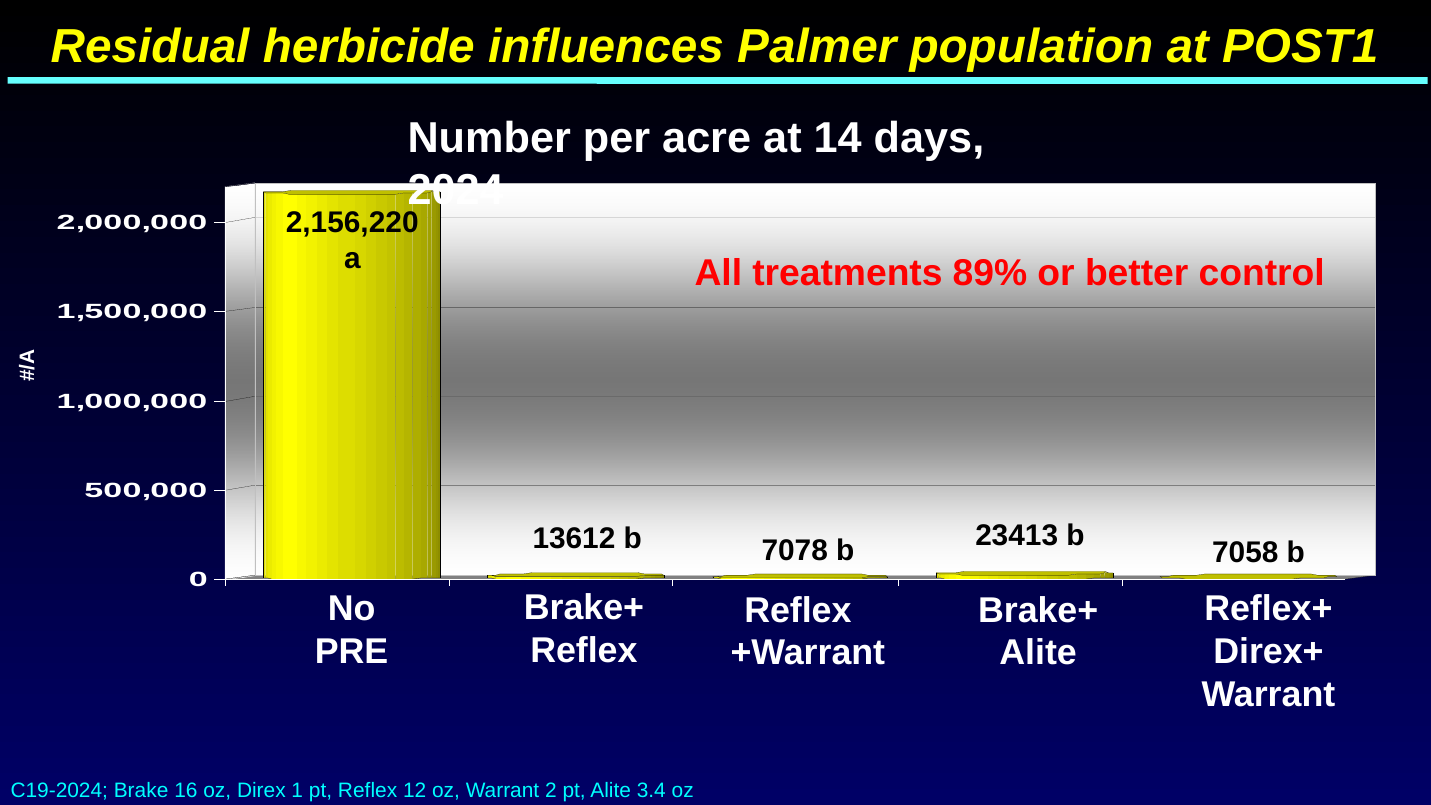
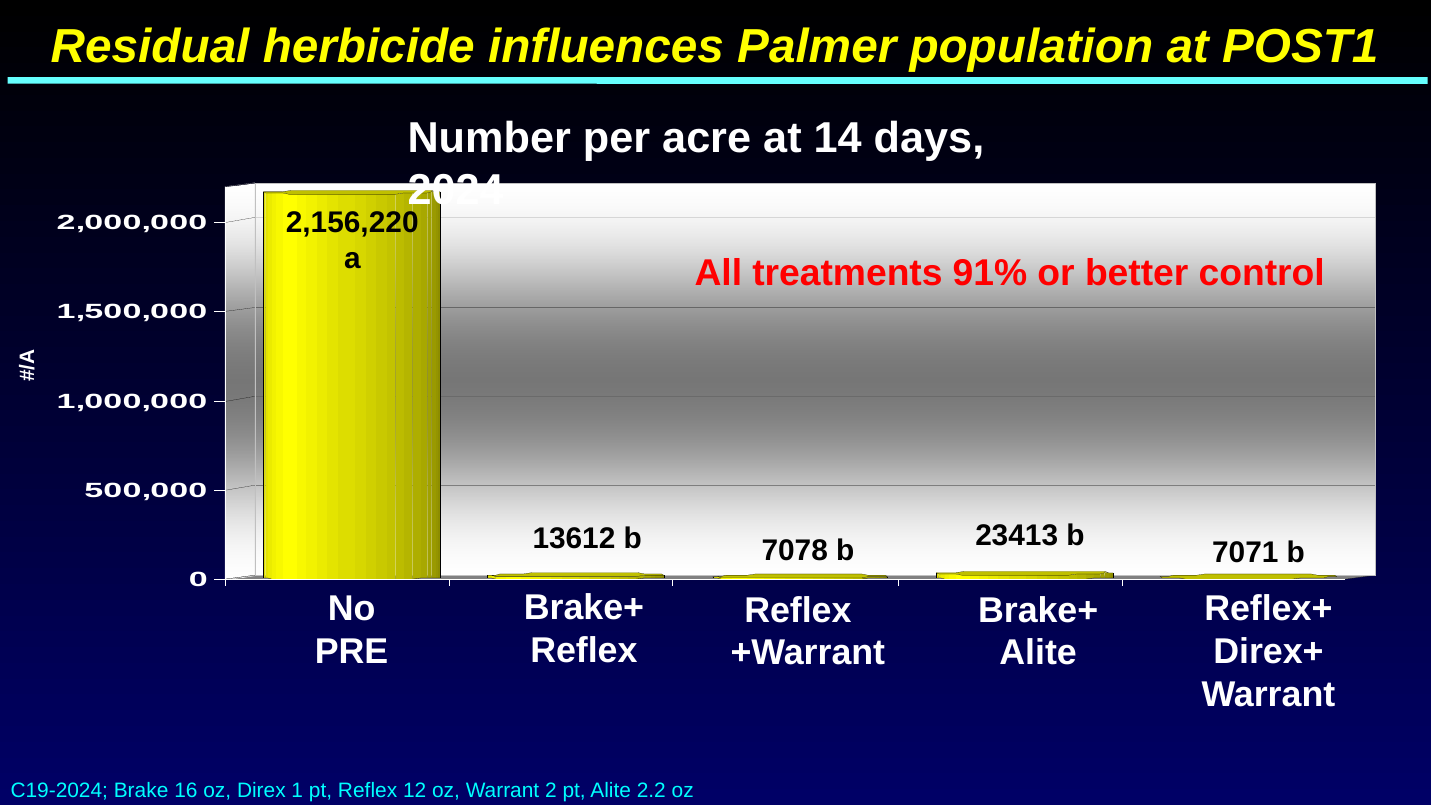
89%: 89% -> 91%
7058: 7058 -> 7071
3.4: 3.4 -> 2.2
